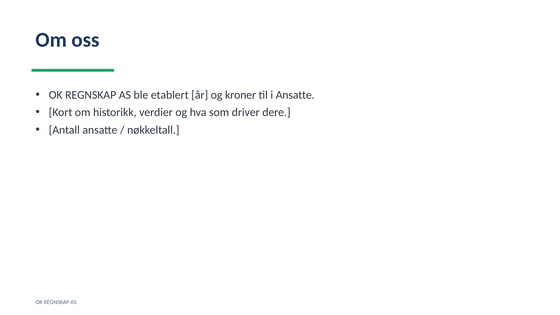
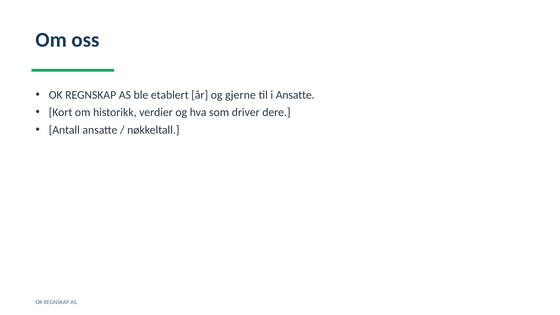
kroner: kroner -> gjerne
